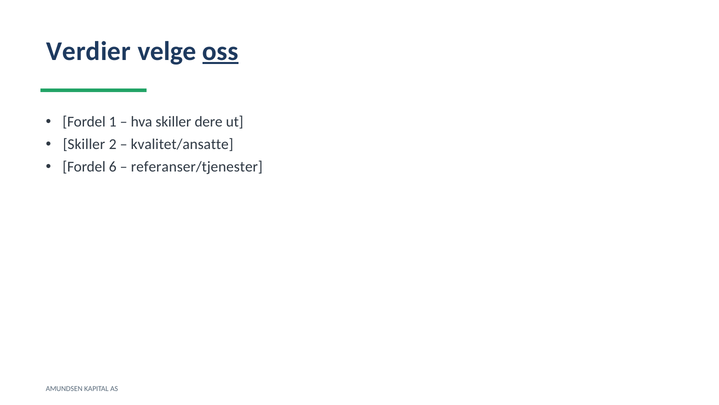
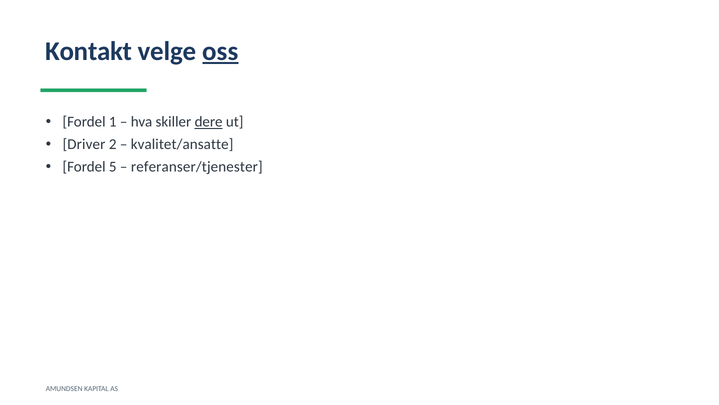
Verdier: Verdier -> Kontakt
dere underline: none -> present
Skiller at (84, 144): Skiller -> Driver
6: 6 -> 5
